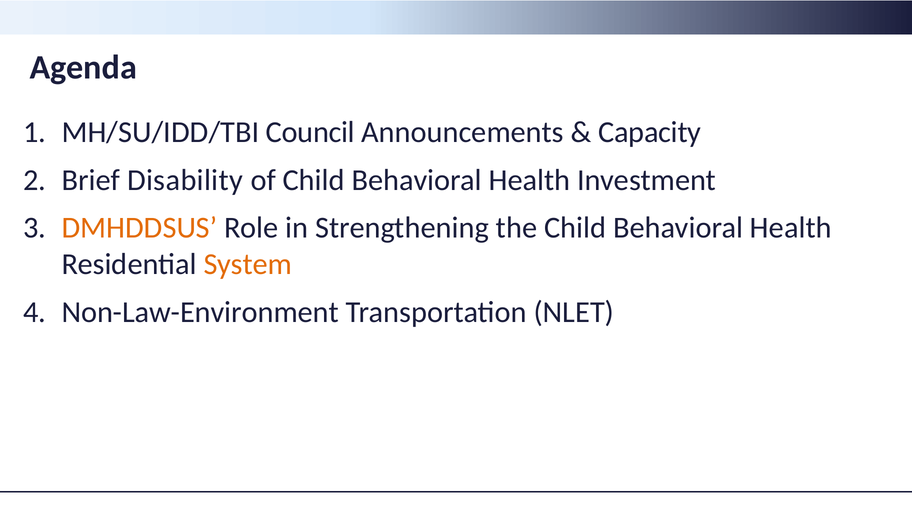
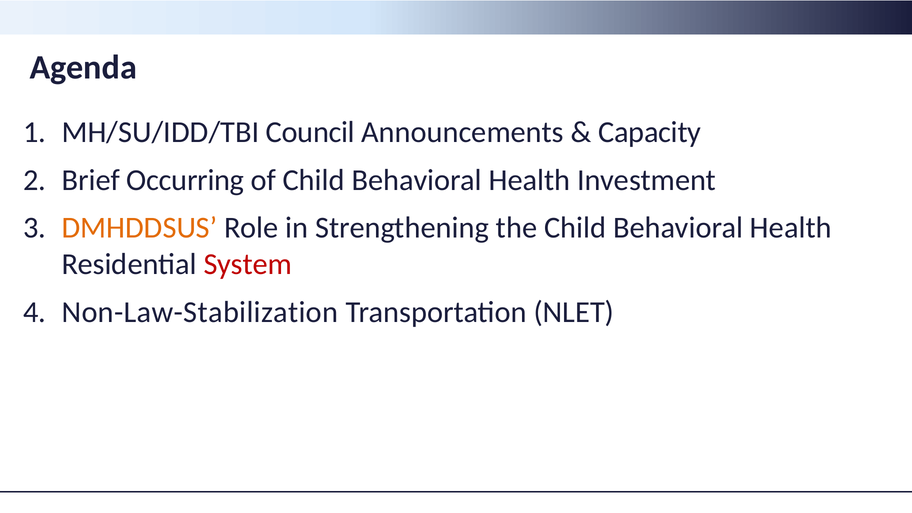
Disability: Disability -> Occurring
System colour: orange -> red
Non-Law-Environment: Non-Law-Environment -> Non-Law-Stabilization
